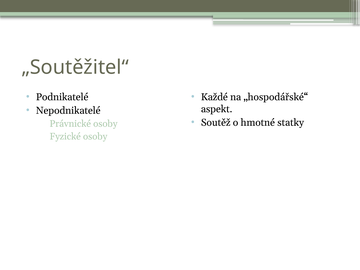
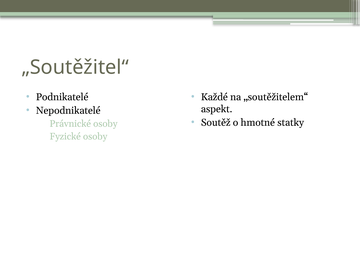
„hospodářské“: „hospodářské“ -> „soutěžitelem“
